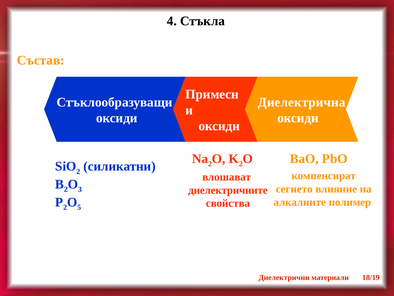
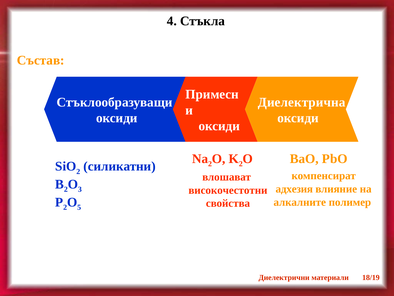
сегнето: сегнето -> адхезия
диелектричните: диелектричните -> високочестотни
